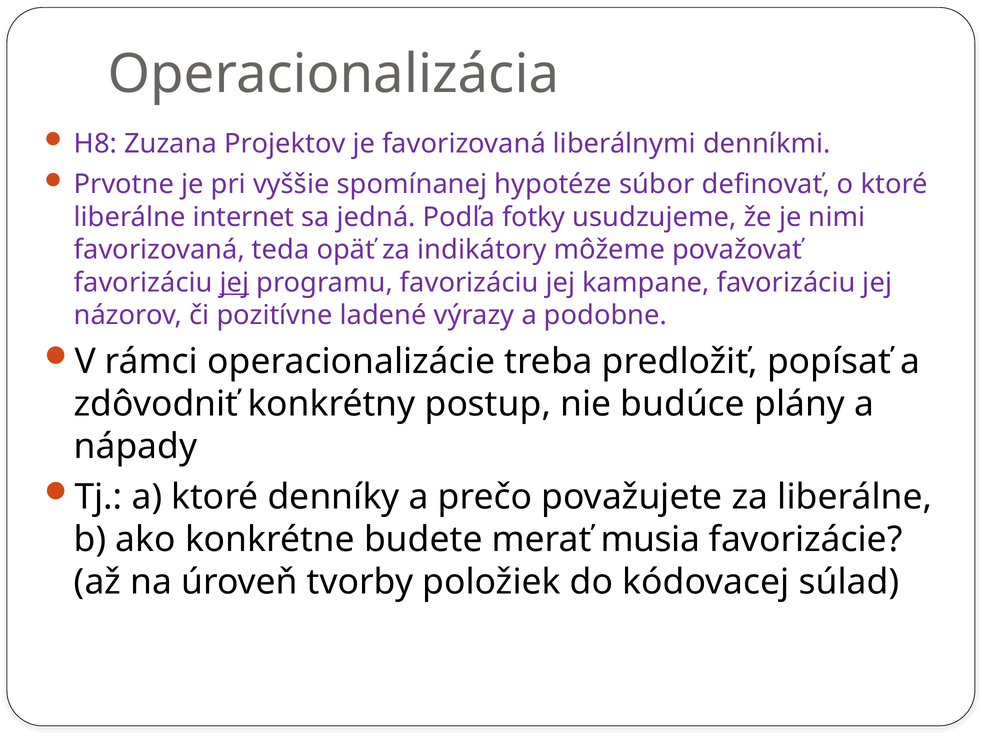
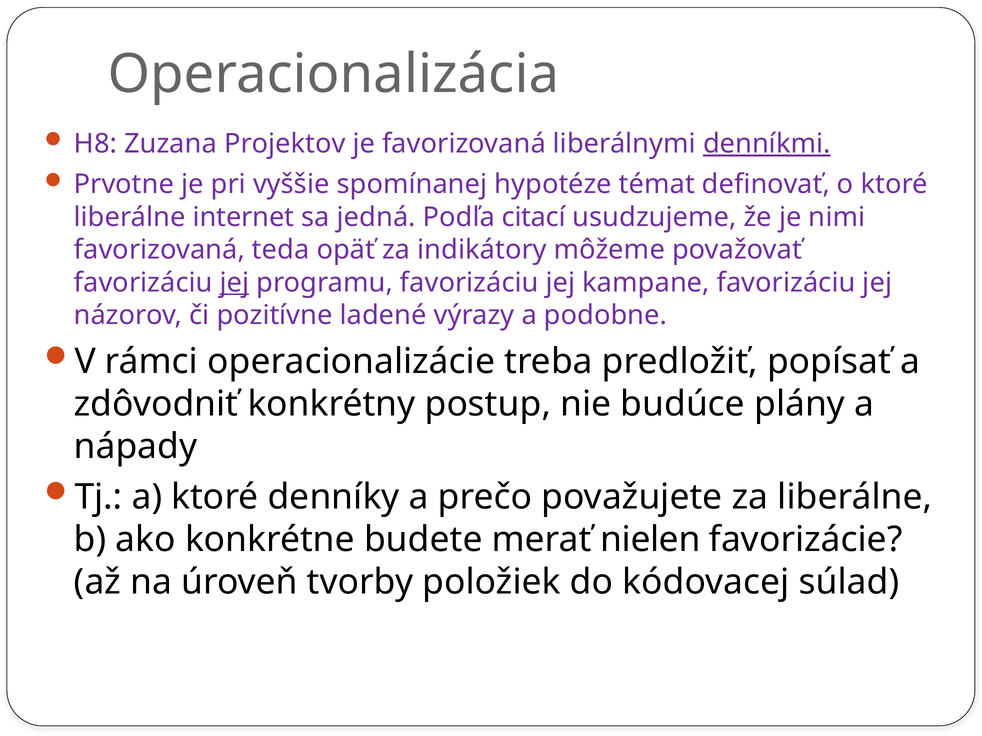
denníkmi underline: none -> present
súbor: súbor -> témat
fotky: fotky -> citací
musia: musia -> nielen
